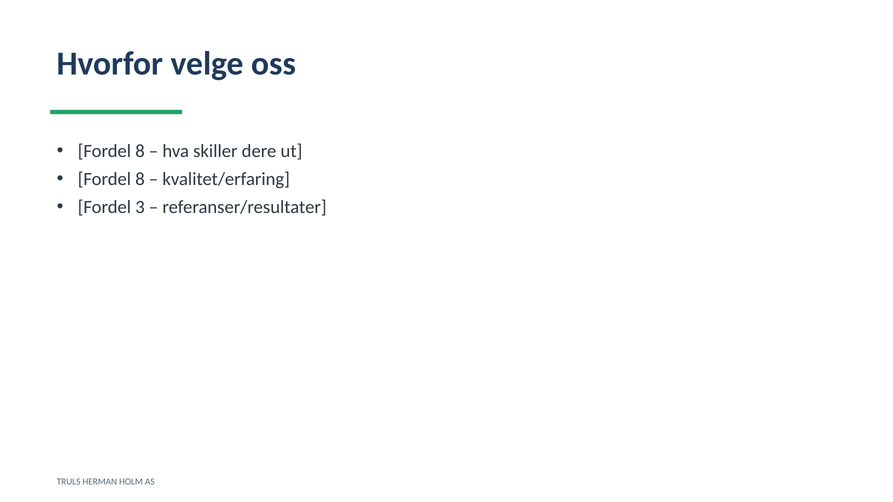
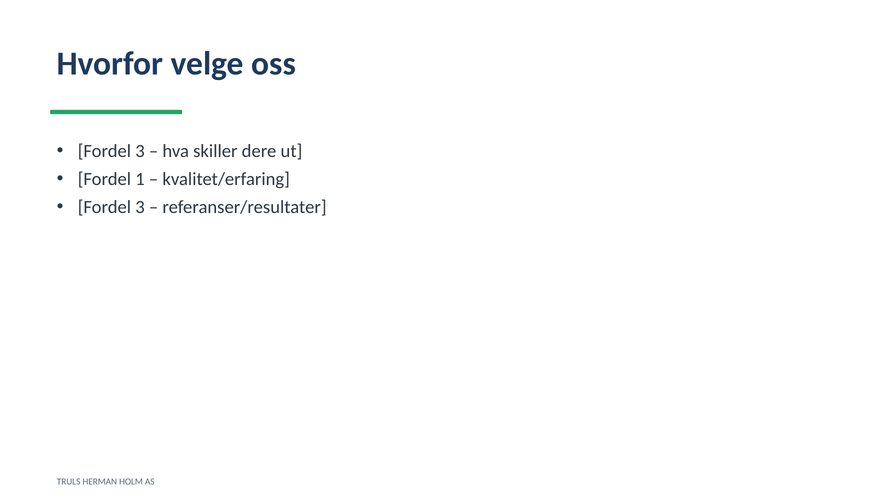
8 at (140, 151): 8 -> 3
8 at (140, 179): 8 -> 1
